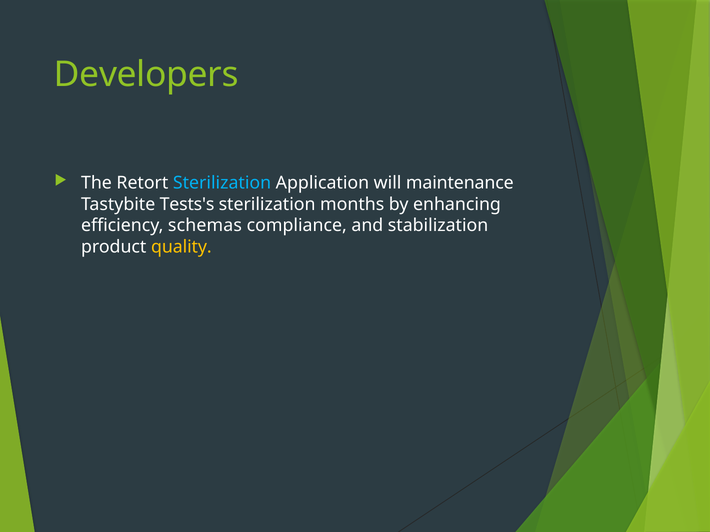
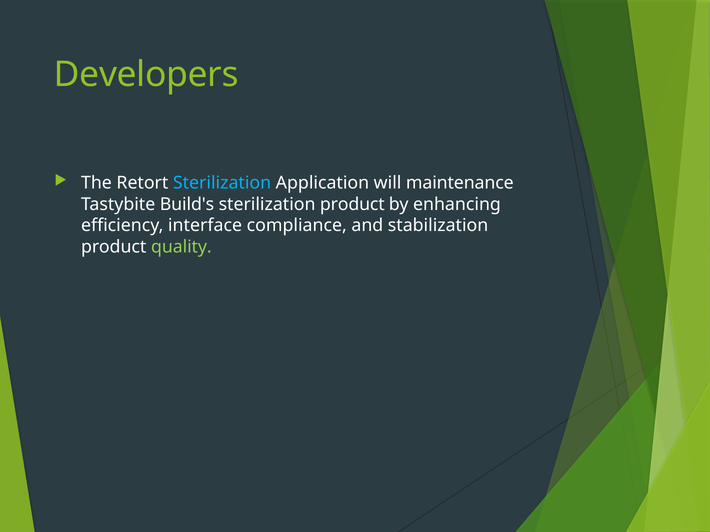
Tests's: Tests's -> Build's
sterilization months: months -> product
schemas: schemas -> interface
quality colour: yellow -> light green
